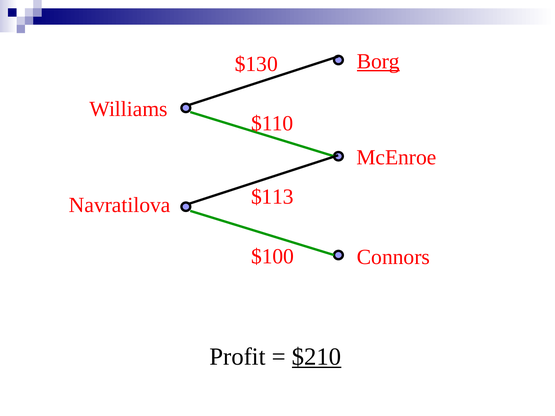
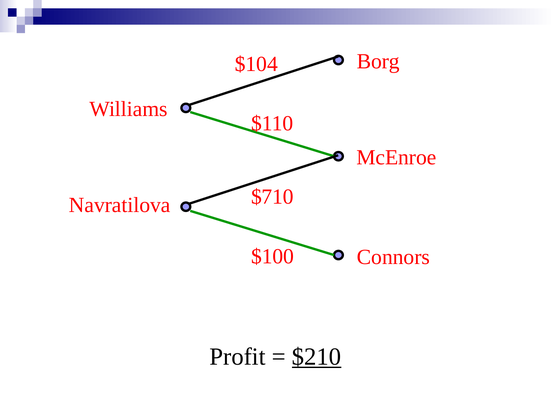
Borg underline: present -> none
$130: $130 -> $104
$113: $113 -> $710
